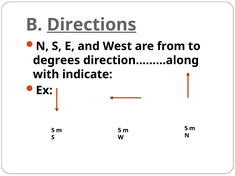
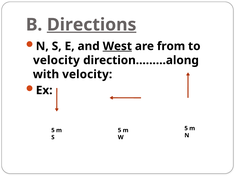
West underline: none -> present
degrees at (56, 60): degrees -> velocity
with indicate: indicate -> velocity
